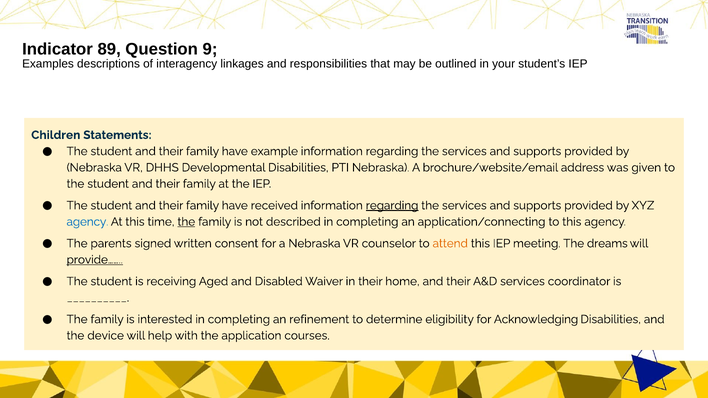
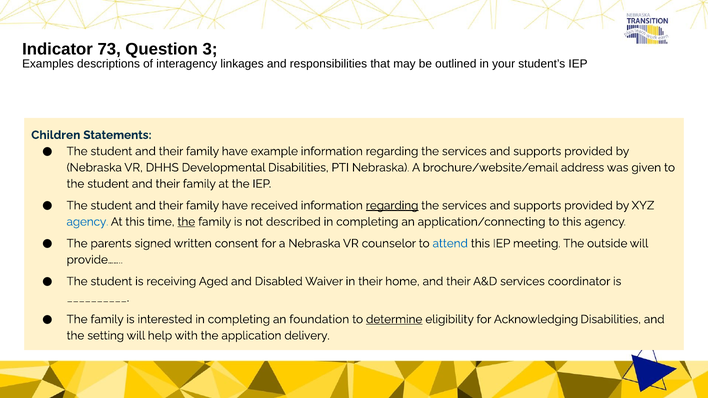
89: 89 -> 73
9: 9 -> 3
attend colour: orange -> blue
dreams: dreams -> outside
provide…… underline: present -> none
refinement: refinement -> foundation
determine underline: none -> present
device: device -> setting
courses: courses -> delivery
